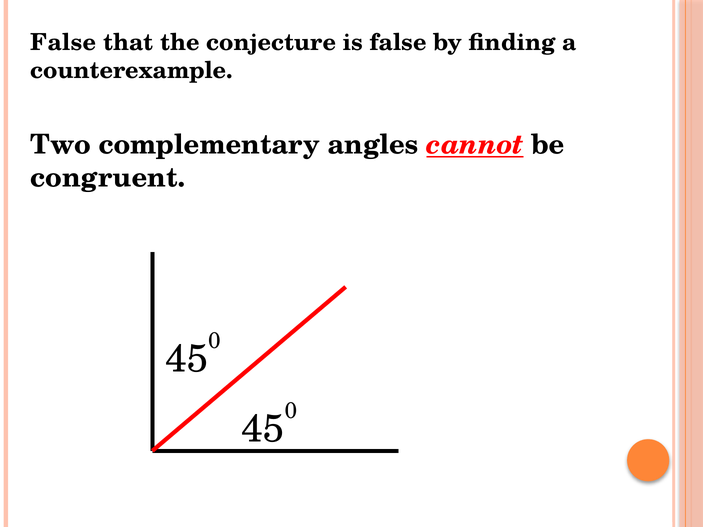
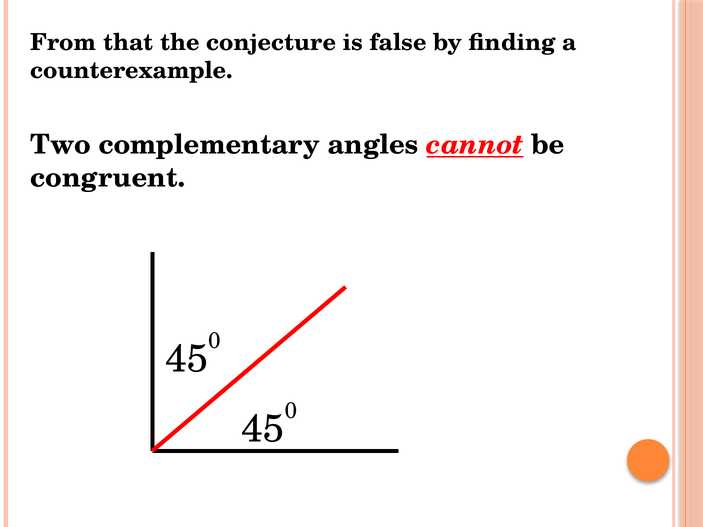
False at (63, 43): False -> From
